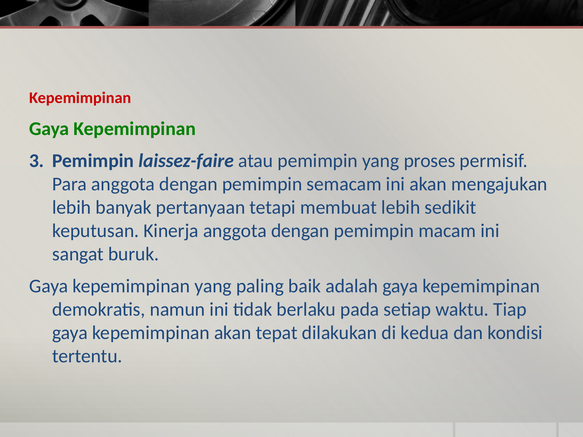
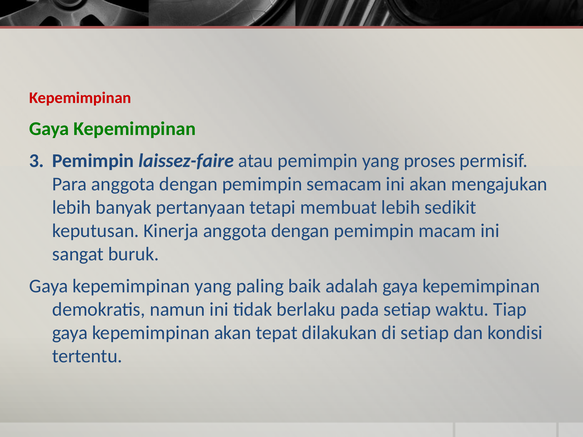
di kedua: kedua -> setiap
